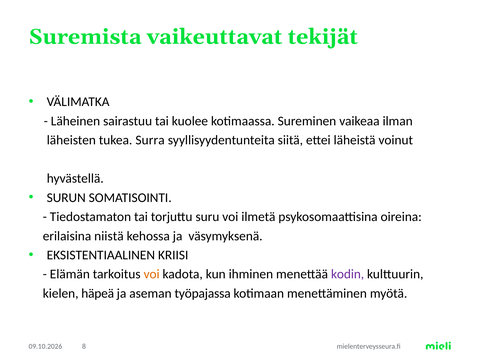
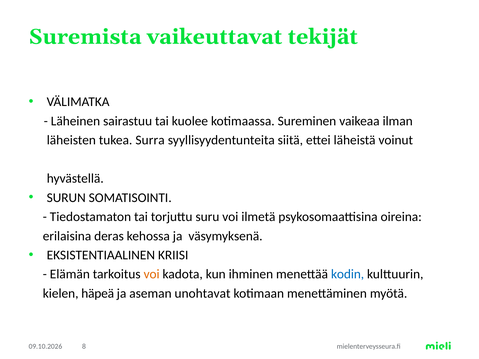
niistä: niistä -> deras
kodin colour: purple -> blue
työpajassa: työpajassa -> unohtavat
